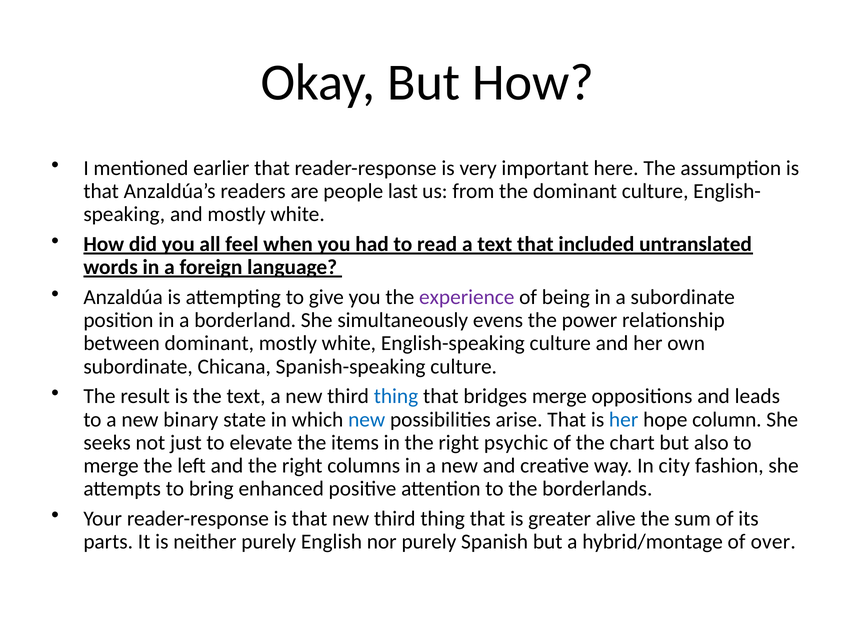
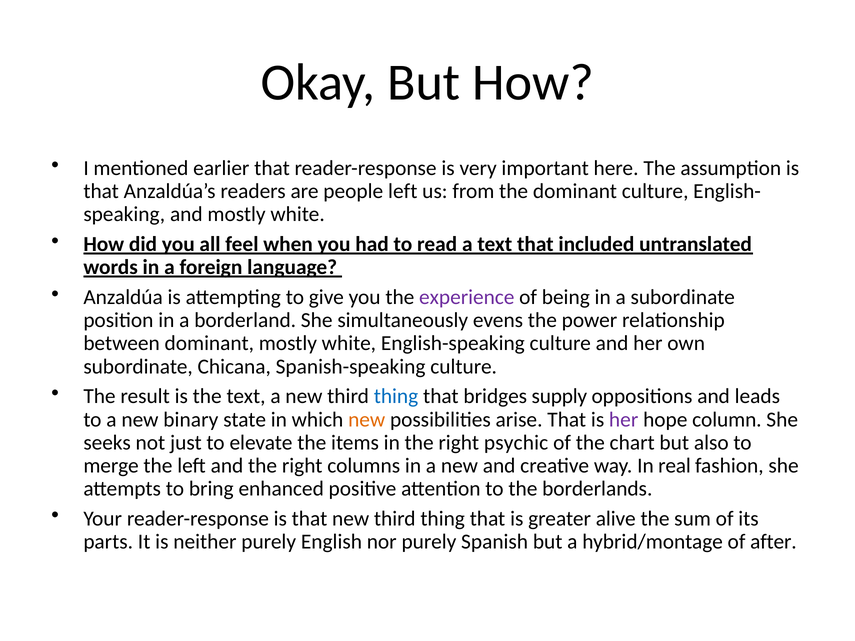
people last: last -> left
bridges merge: merge -> supply
new at (367, 420) colour: blue -> orange
her at (624, 420) colour: blue -> purple
city: city -> real
over: over -> after
